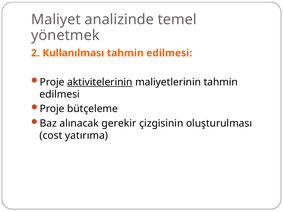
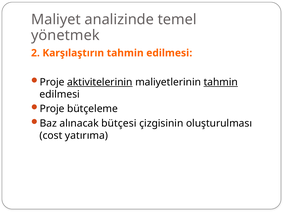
Kullanılması: Kullanılması -> Karşılaştırın
tahmin at (221, 82) underline: none -> present
gerekir: gerekir -> bütçesi
